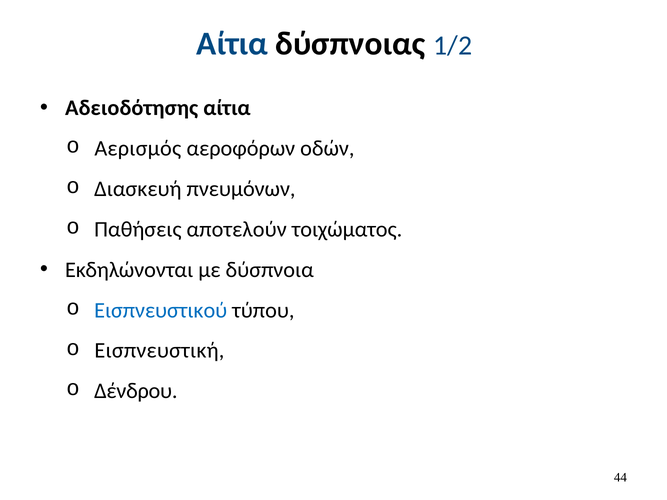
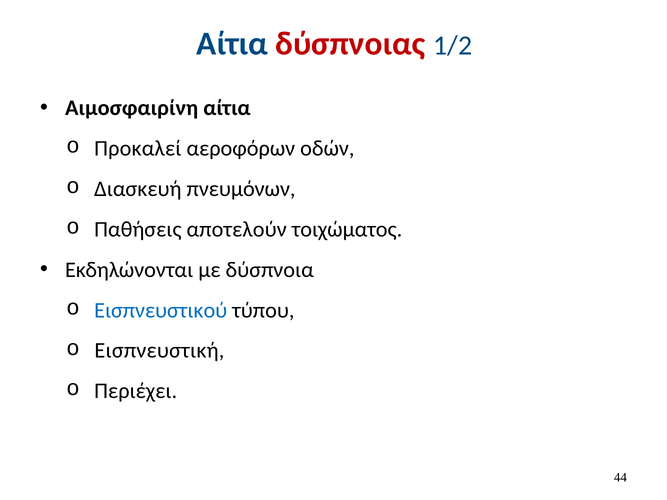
δύσπνοιας colour: black -> red
Αδειοδότησης: Αδειοδότησης -> Αιμοσφαιρίνη
Αερισμός: Αερισμός -> Προκαλεί
Δένδρου: Δένδρου -> Περιέχει
